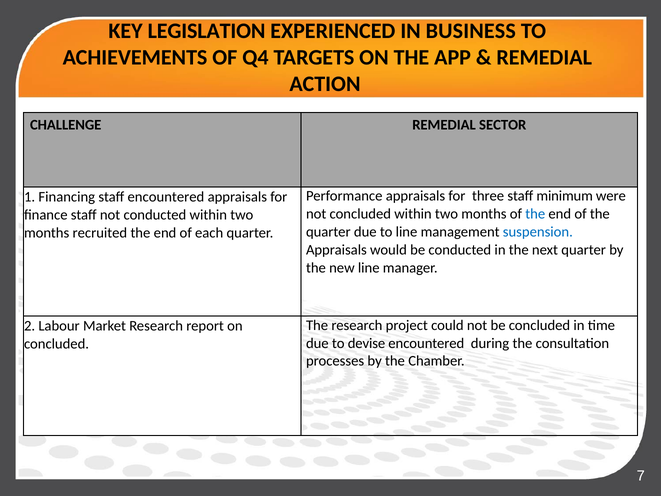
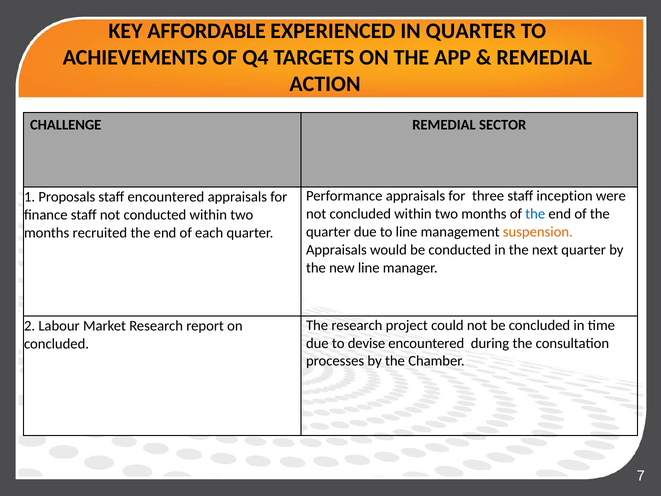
LEGISLATION: LEGISLATION -> AFFORDABLE
IN BUSINESS: BUSINESS -> QUARTER
minimum: minimum -> inception
Financing: Financing -> Proposals
suspension colour: blue -> orange
